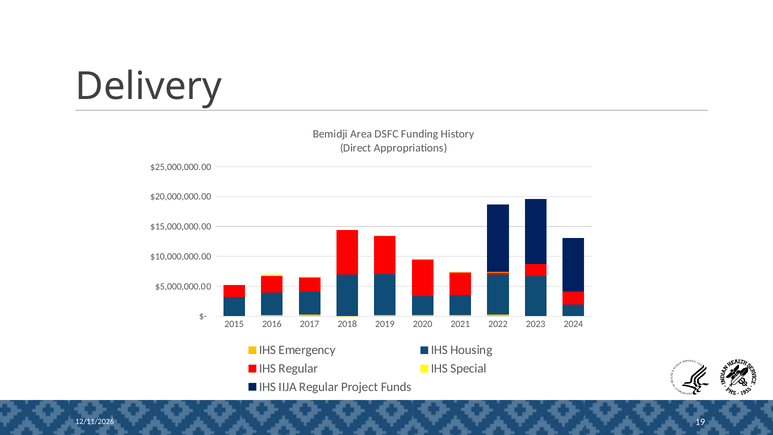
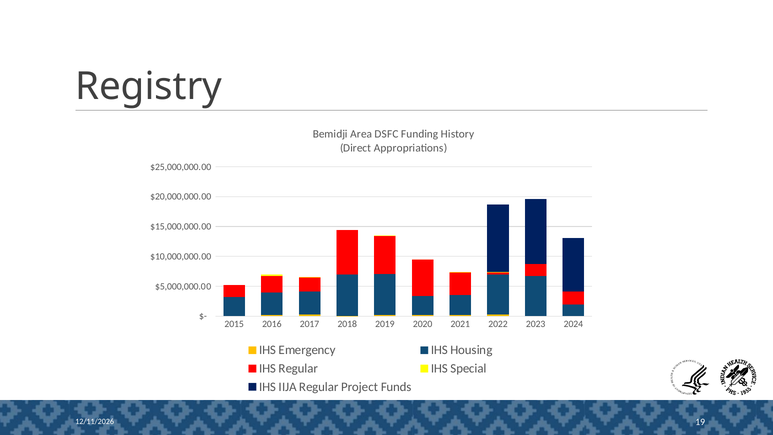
Delivery: Delivery -> Registry
